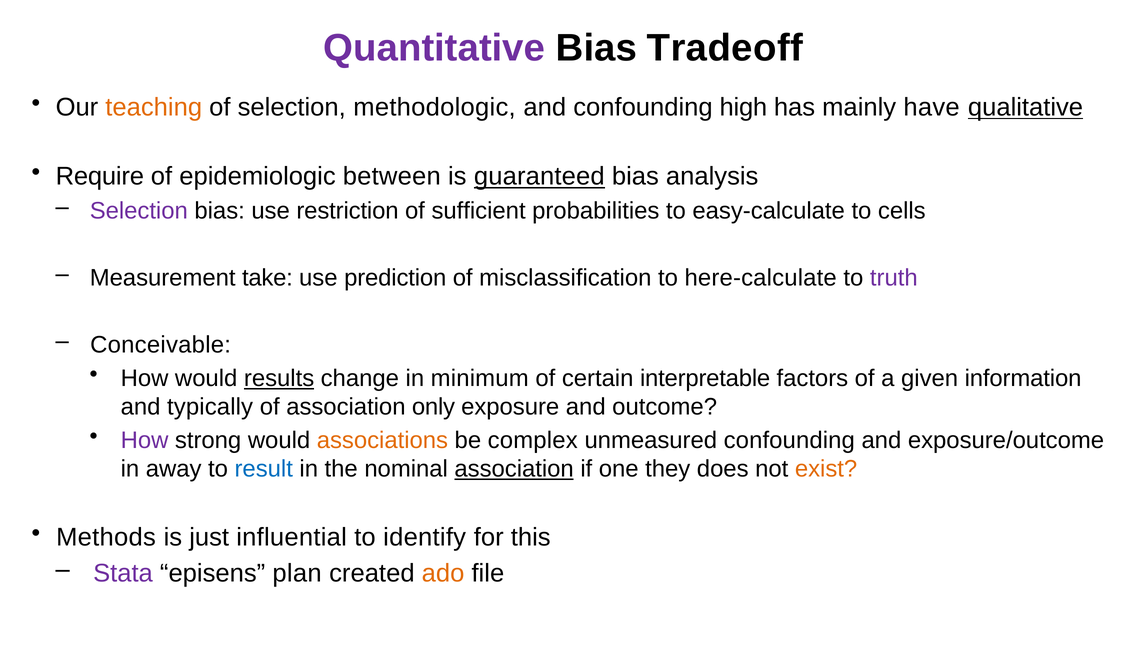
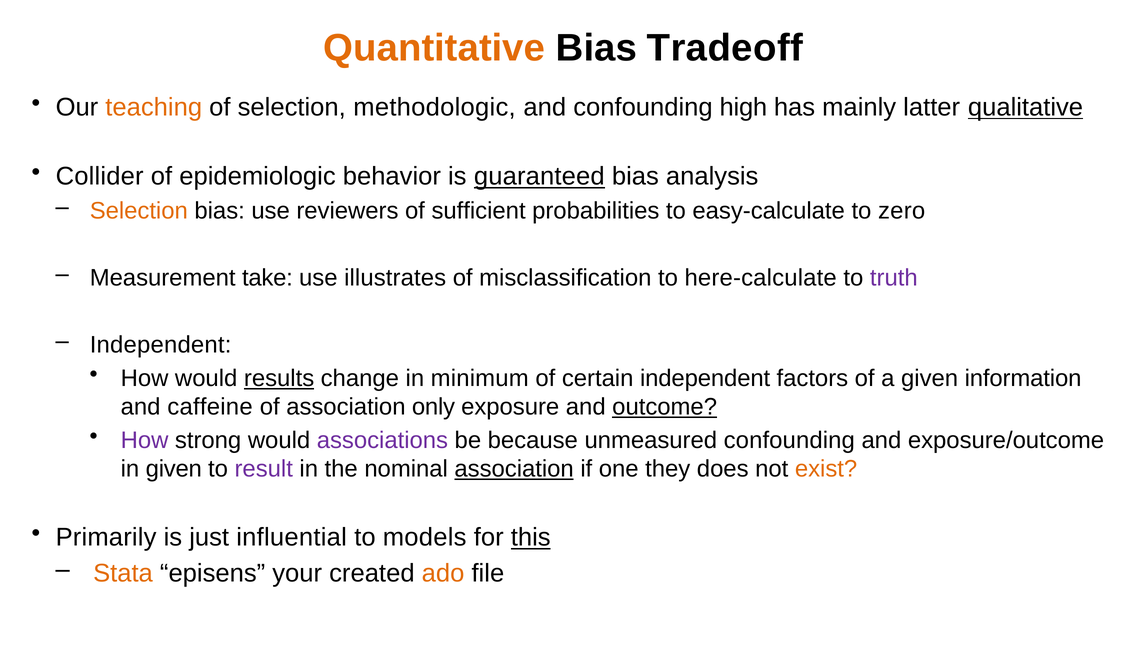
Quantitative colour: purple -> orange
have: have -> latter
Require: Require -> Collider
between: between -> behavior
Selection at (139, 211) colour: purple -> orange
restriction: restriction -> reviewers
cells: cells -> zero
prediction: prediction -> illustrates
Conceivable at (161, 345): Conceivable -> Independent
certain interpretable: interpretable -> independent
typically: typically -> caffeine
outcome underline: none -> present
associations colour: orange -> purple
complex: complex -> because
in away: away -> given
result colour: blue -> purple
Methods: Methods -> Primarily
identify: identify -> models
this underline: none -> present
Stata colour: purple -> orange
plan: plan -> your
